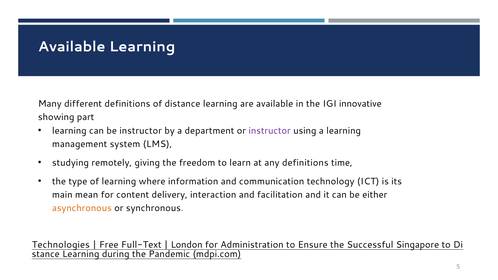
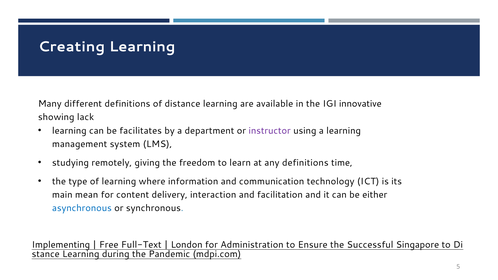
Available at (72, 47): Available -> Creating
part: part -> lack
be instructor: instructor -> facilitates
asynchronous colour: orange -> blue
Technologies: Technologies -> Implementing
